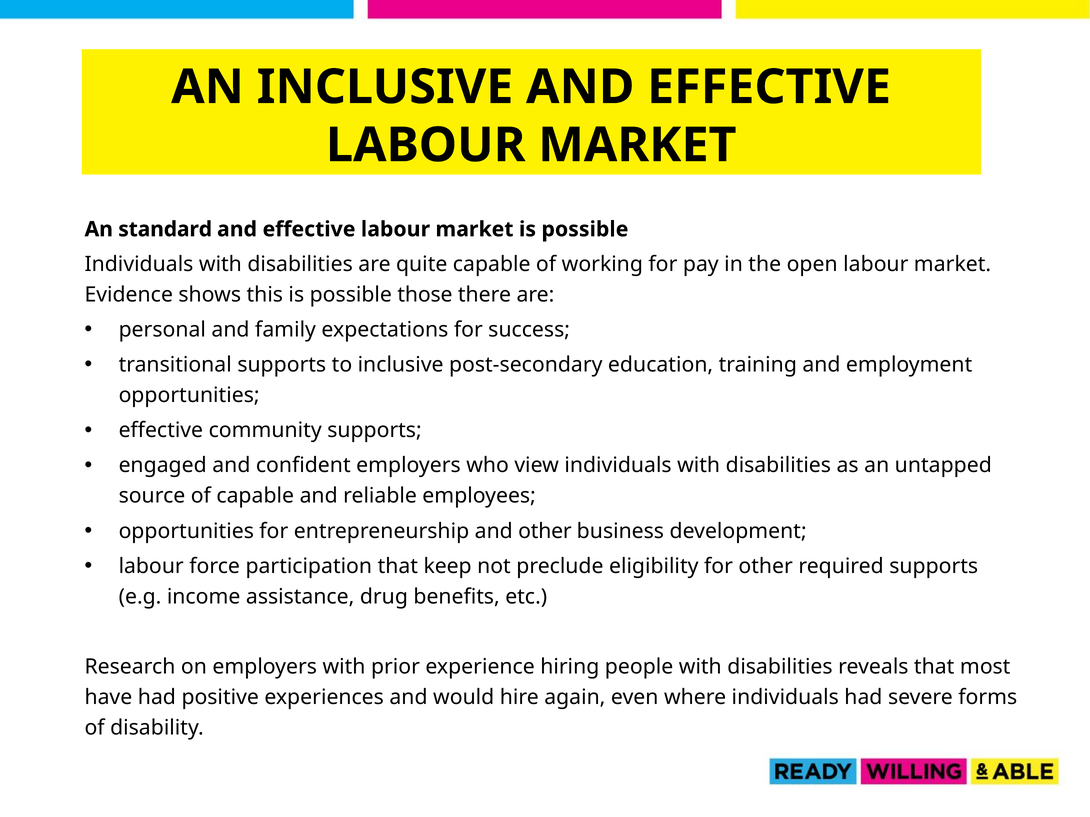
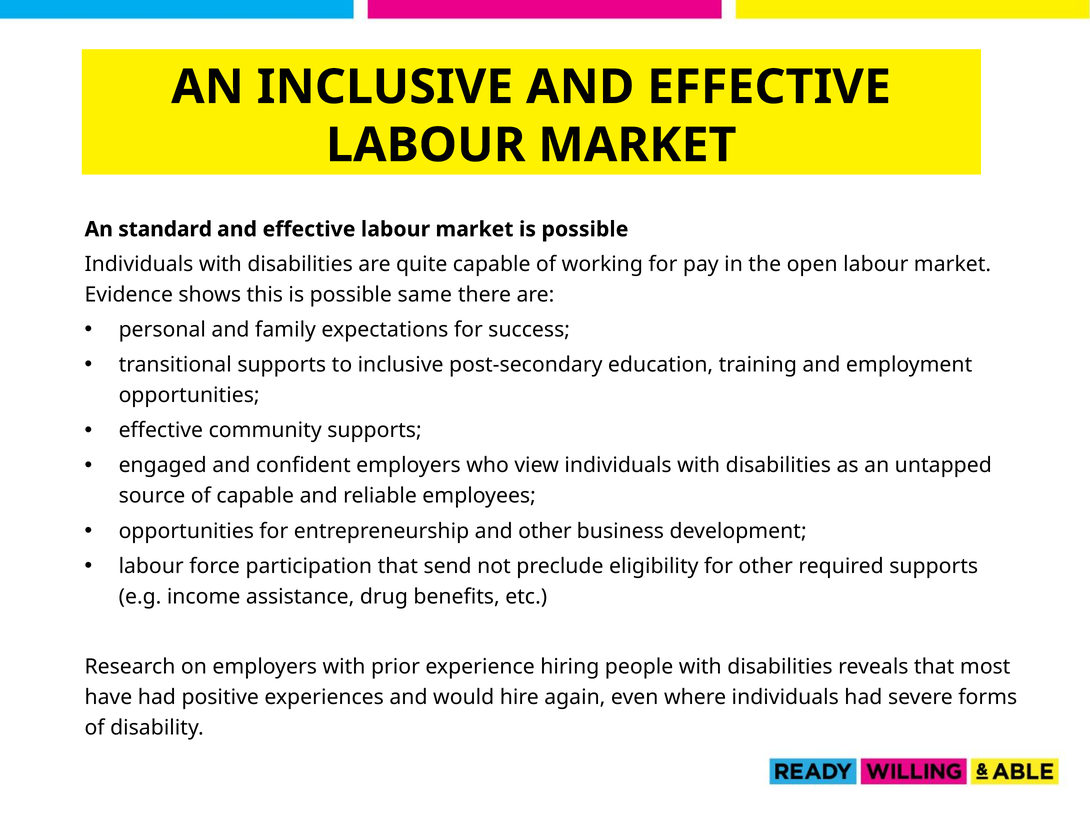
those: those -> same
keep: keep -> send
